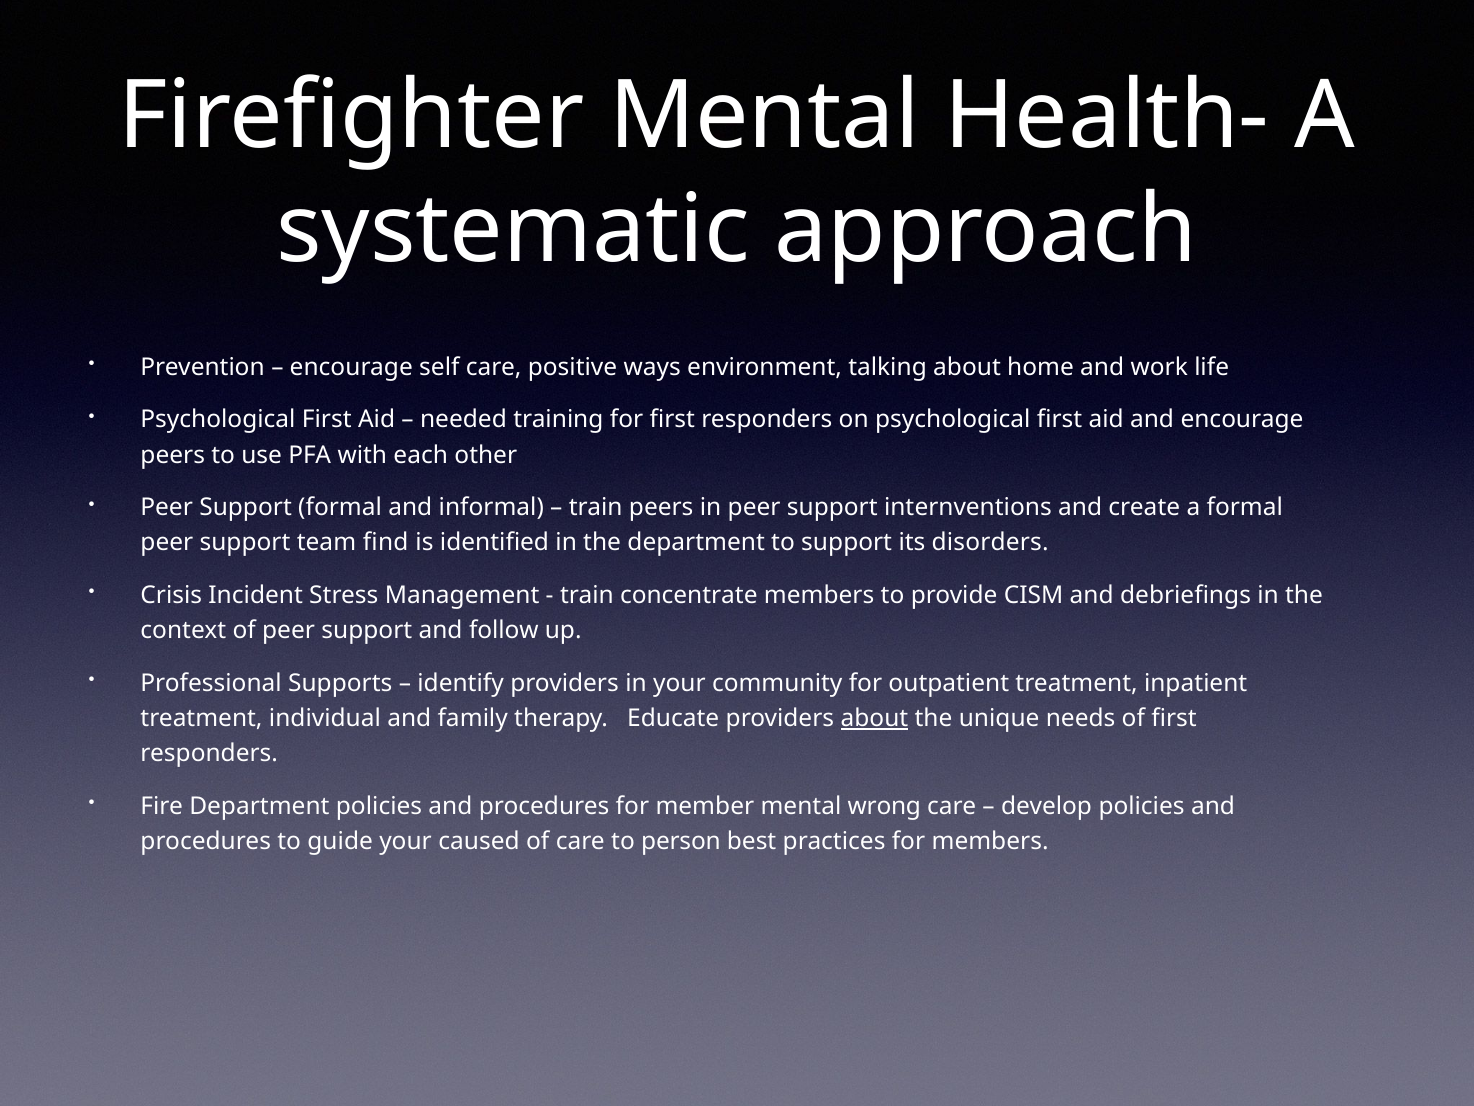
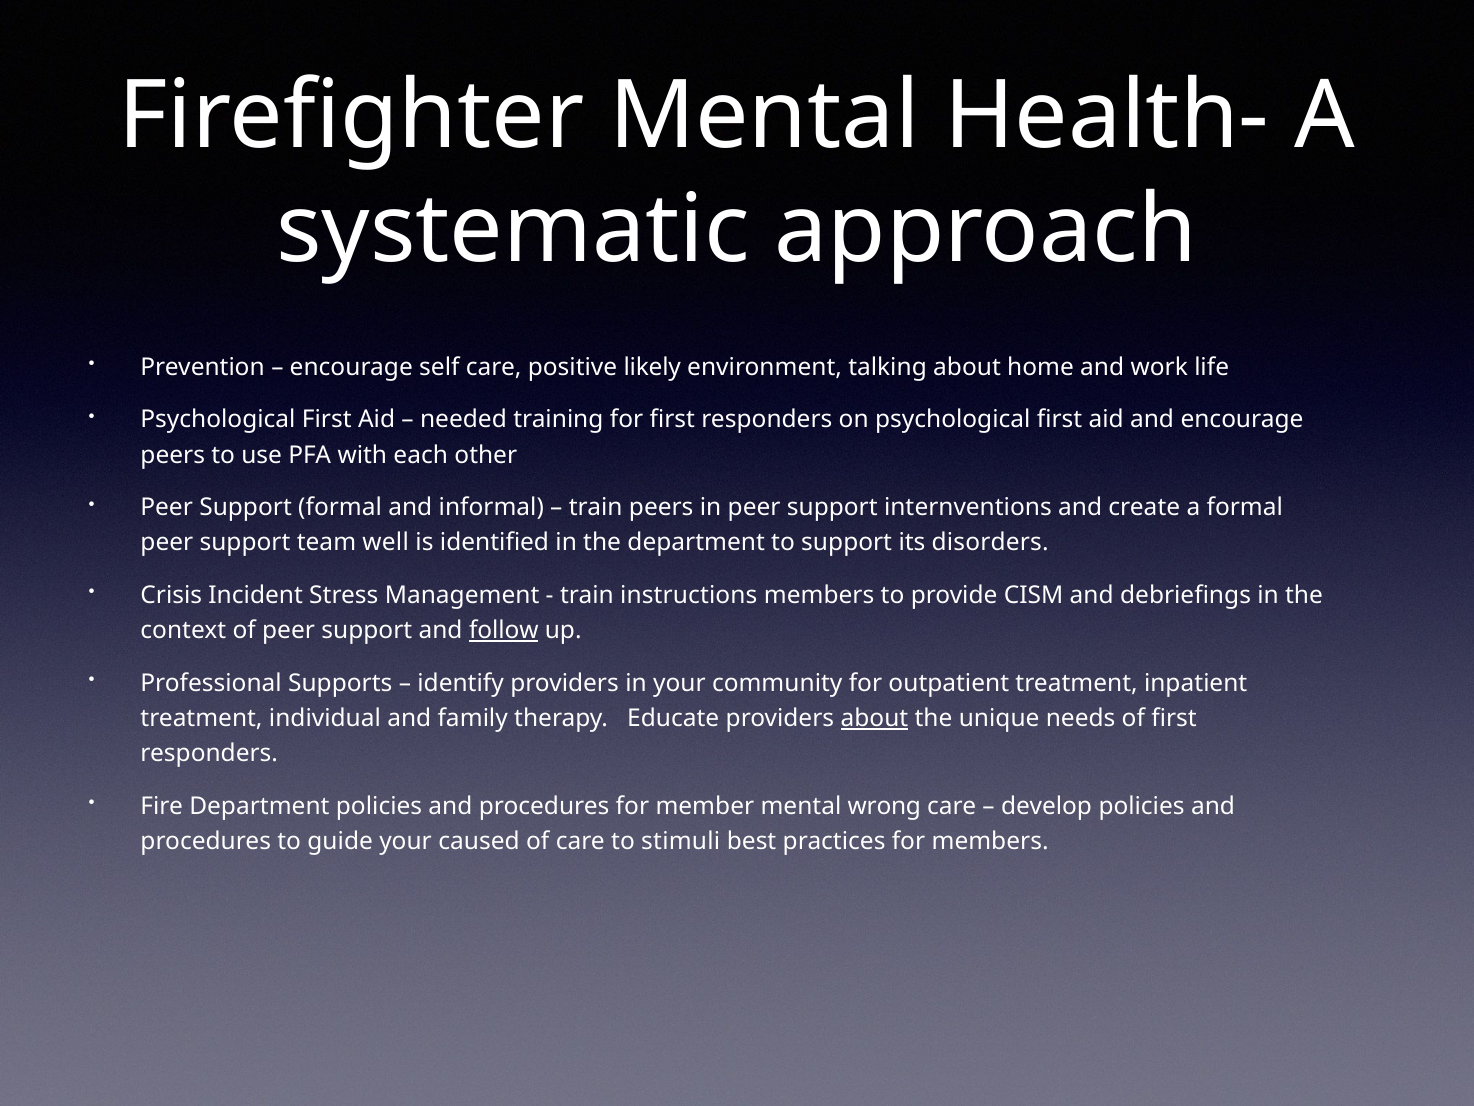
ways: ways -> likely
find: find -> well
concentrate: concentrate -> instructions
follow underline: none -> present
person: person -> stimuli
